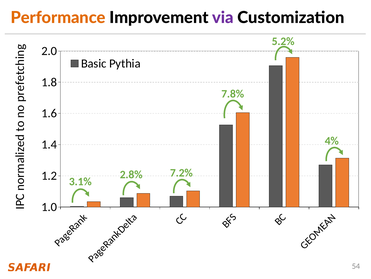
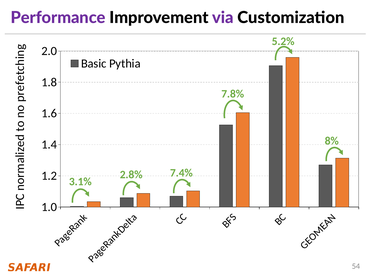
Performance colour: orange -> purple
4%: 4% -> 8%
7.2%: 7.2% -> 7.4%
